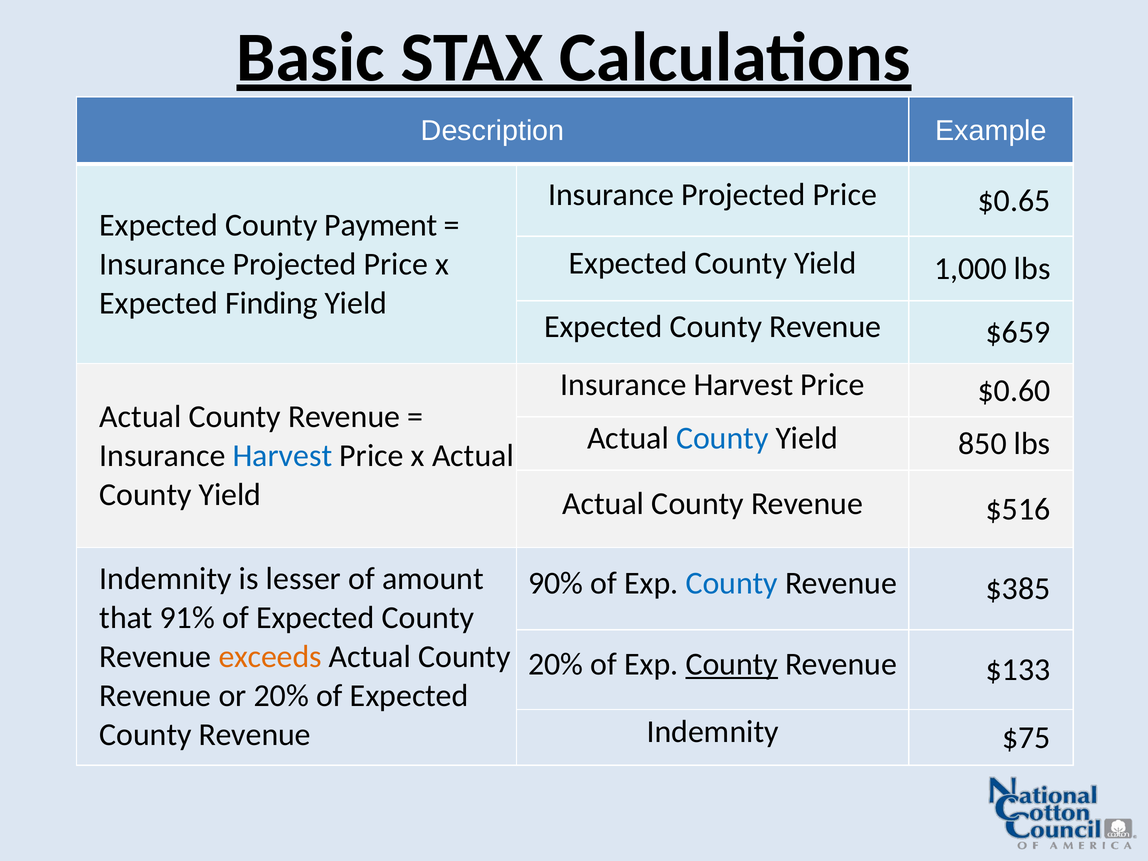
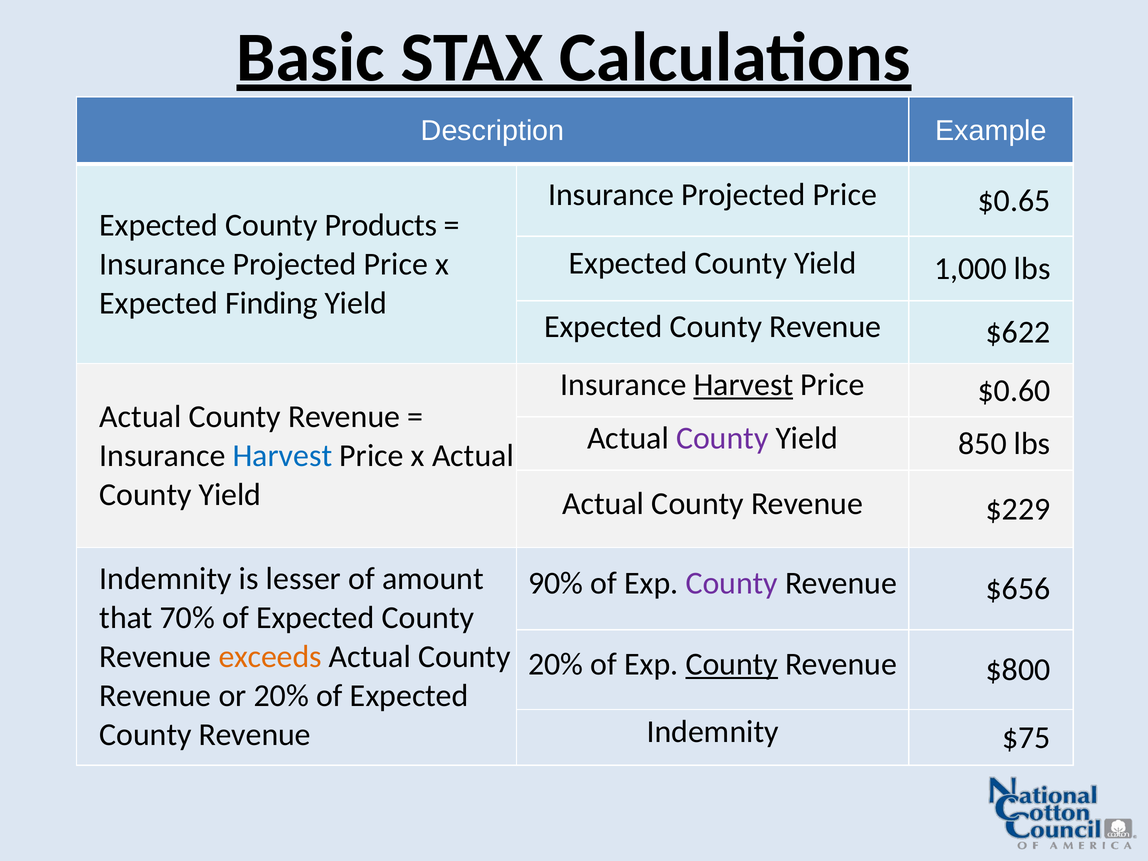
Payment: Payment -> Products
$659: $659 -> $622
Harvest at (743, 385) underline: none -> present
County at (722, 438) colour: blue -> purple
$516: $516 -> $229
County at (732, 583) colour: blue -> purple
$385: $385 -> $656
91%: 91% -> 70%
$133: $133 -> $800
